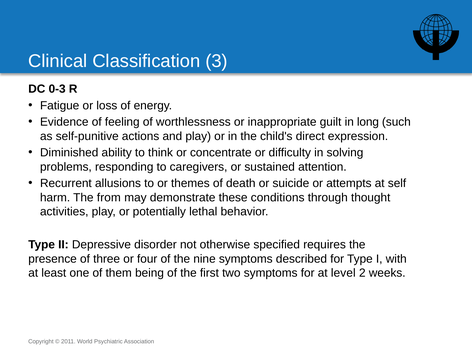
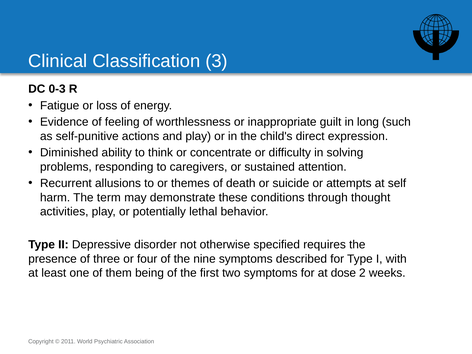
from: from -> term
level: level -> dose
